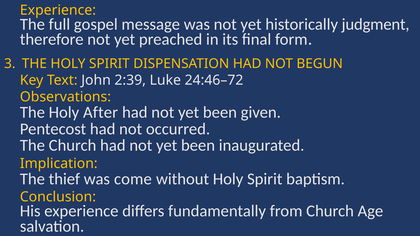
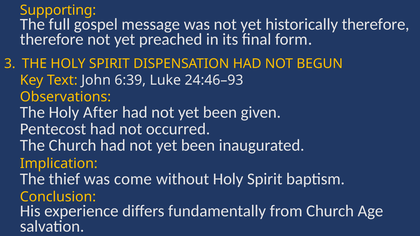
Experience at (58, 10): Experience -> Supporting
historically judgment: judgment -> therefore
2:39: 2:39 -> 6:39
24:46–72: 24:46–72 -> 24:46–93
